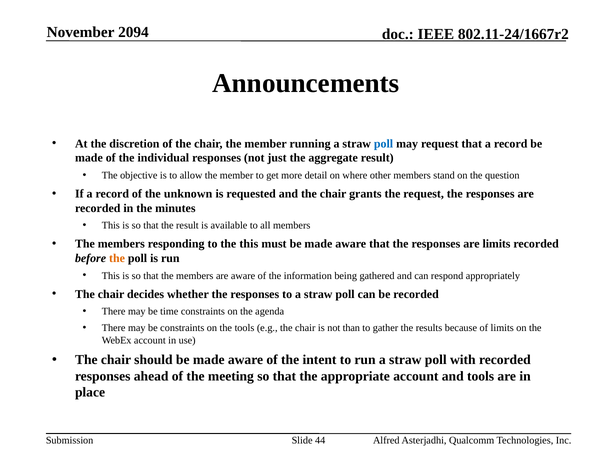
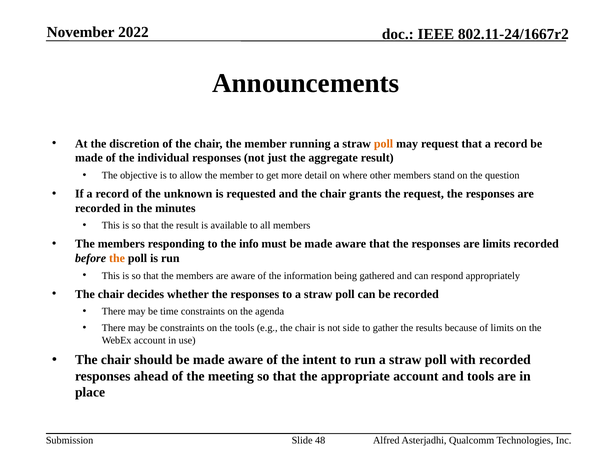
2094: 2094 -> 2022
poll at (384, 144) colour: blue -> orange
the this: this -> info
than: than -> side
44: 44 -> 48
